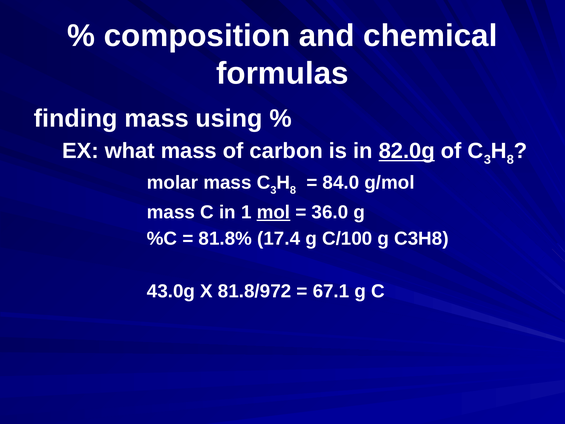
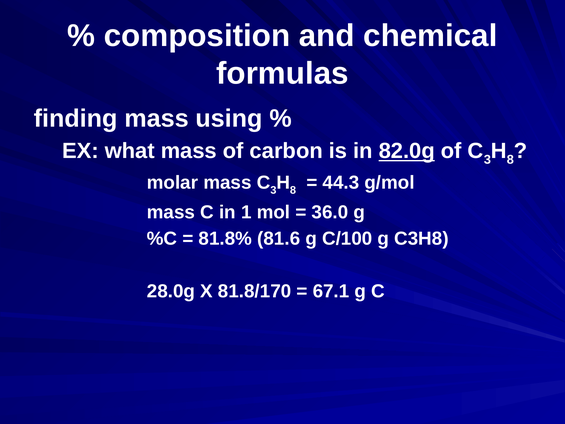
84.0: 84.0 -> 44.3
mol underline: present -> none
17.4: 17.4 -> 81.6
43.0g: 43.0g -> 28.0g
81.8/972: 81.8/972 -> 81.8/170
